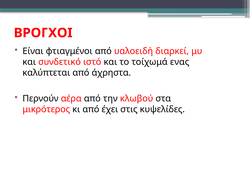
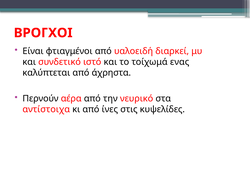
κλωβού: κλωβού -> νευρικό
μικρότερος: μικρότερος -> αντίστοιχα
έχει: έχει -> ίνες
